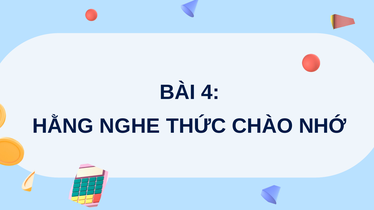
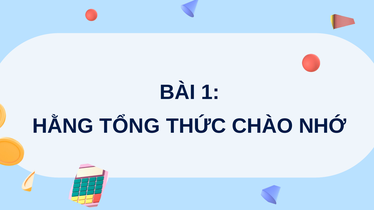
4: 4 -> 1
NGHE: NGHE -> TỔNG
